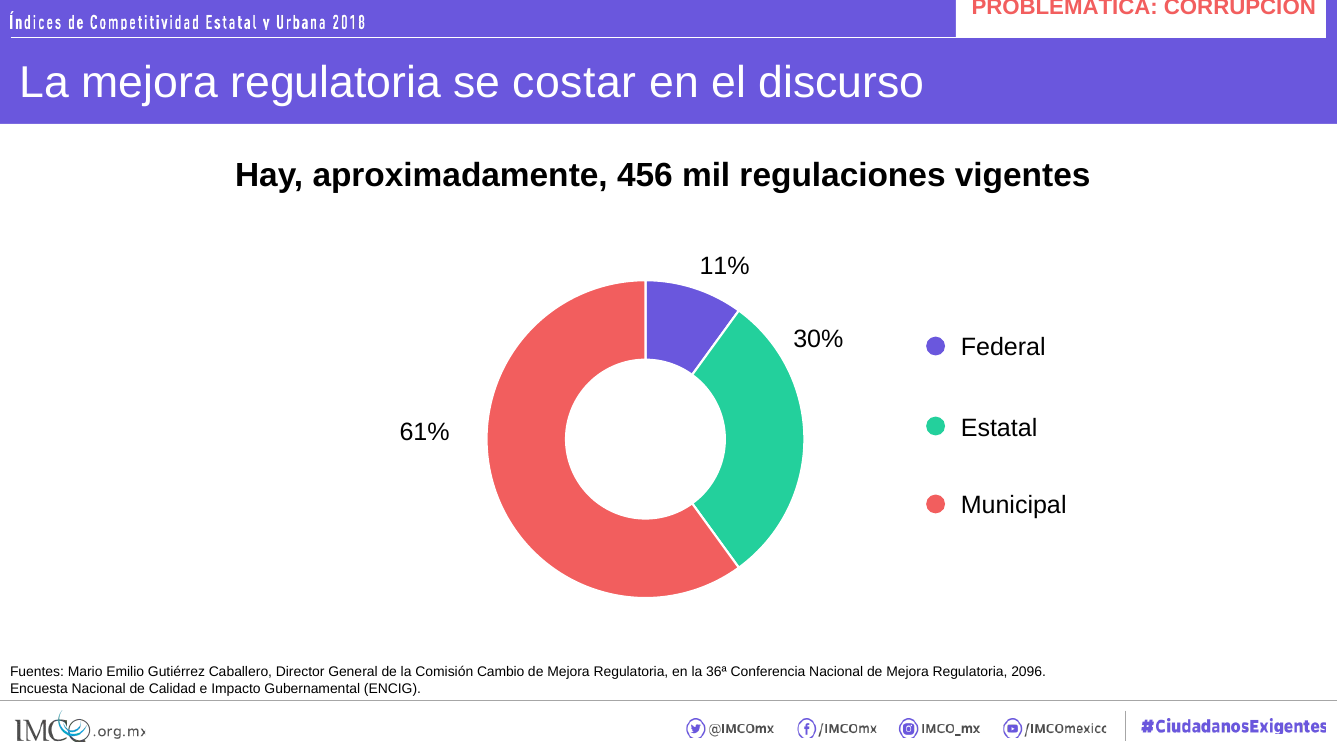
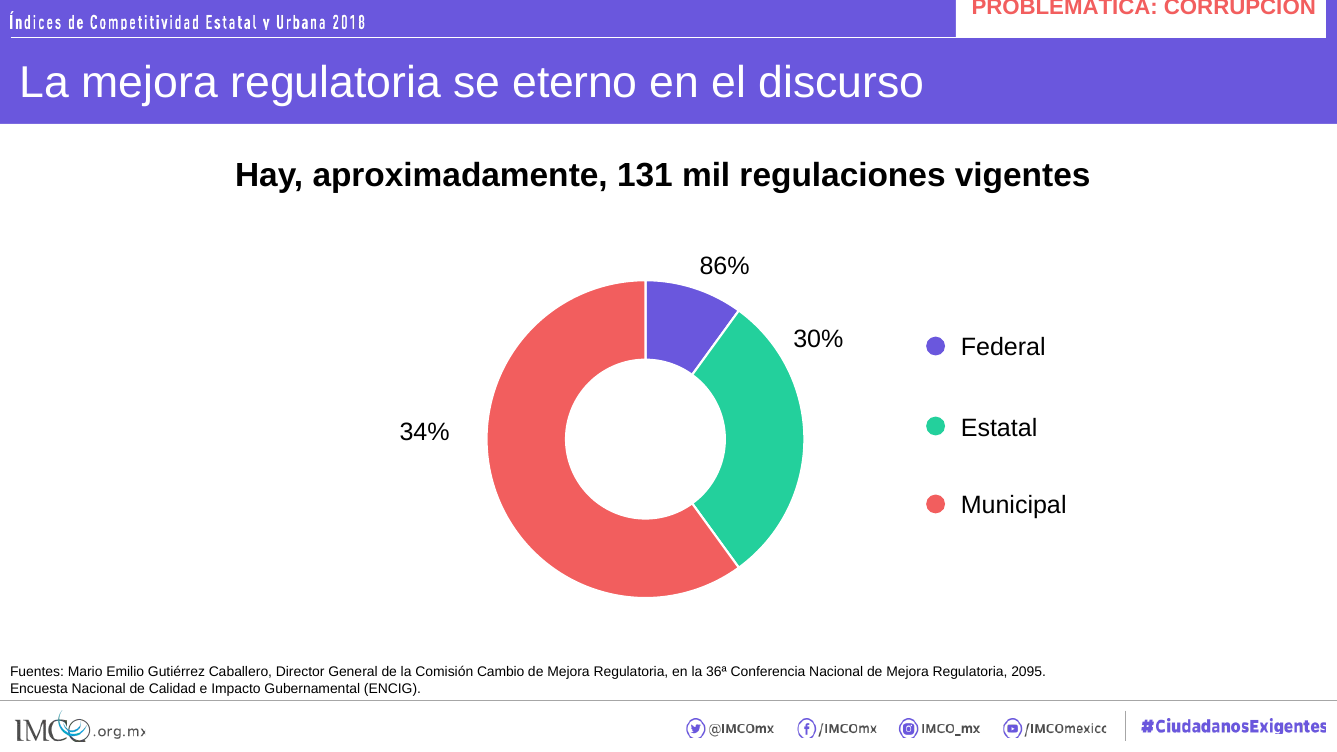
costar: costar -> eterno
456: 456 -> 131
11%: 11% -> 86%
61%: 61% -> 34%
2096: 2096 -> 2095
